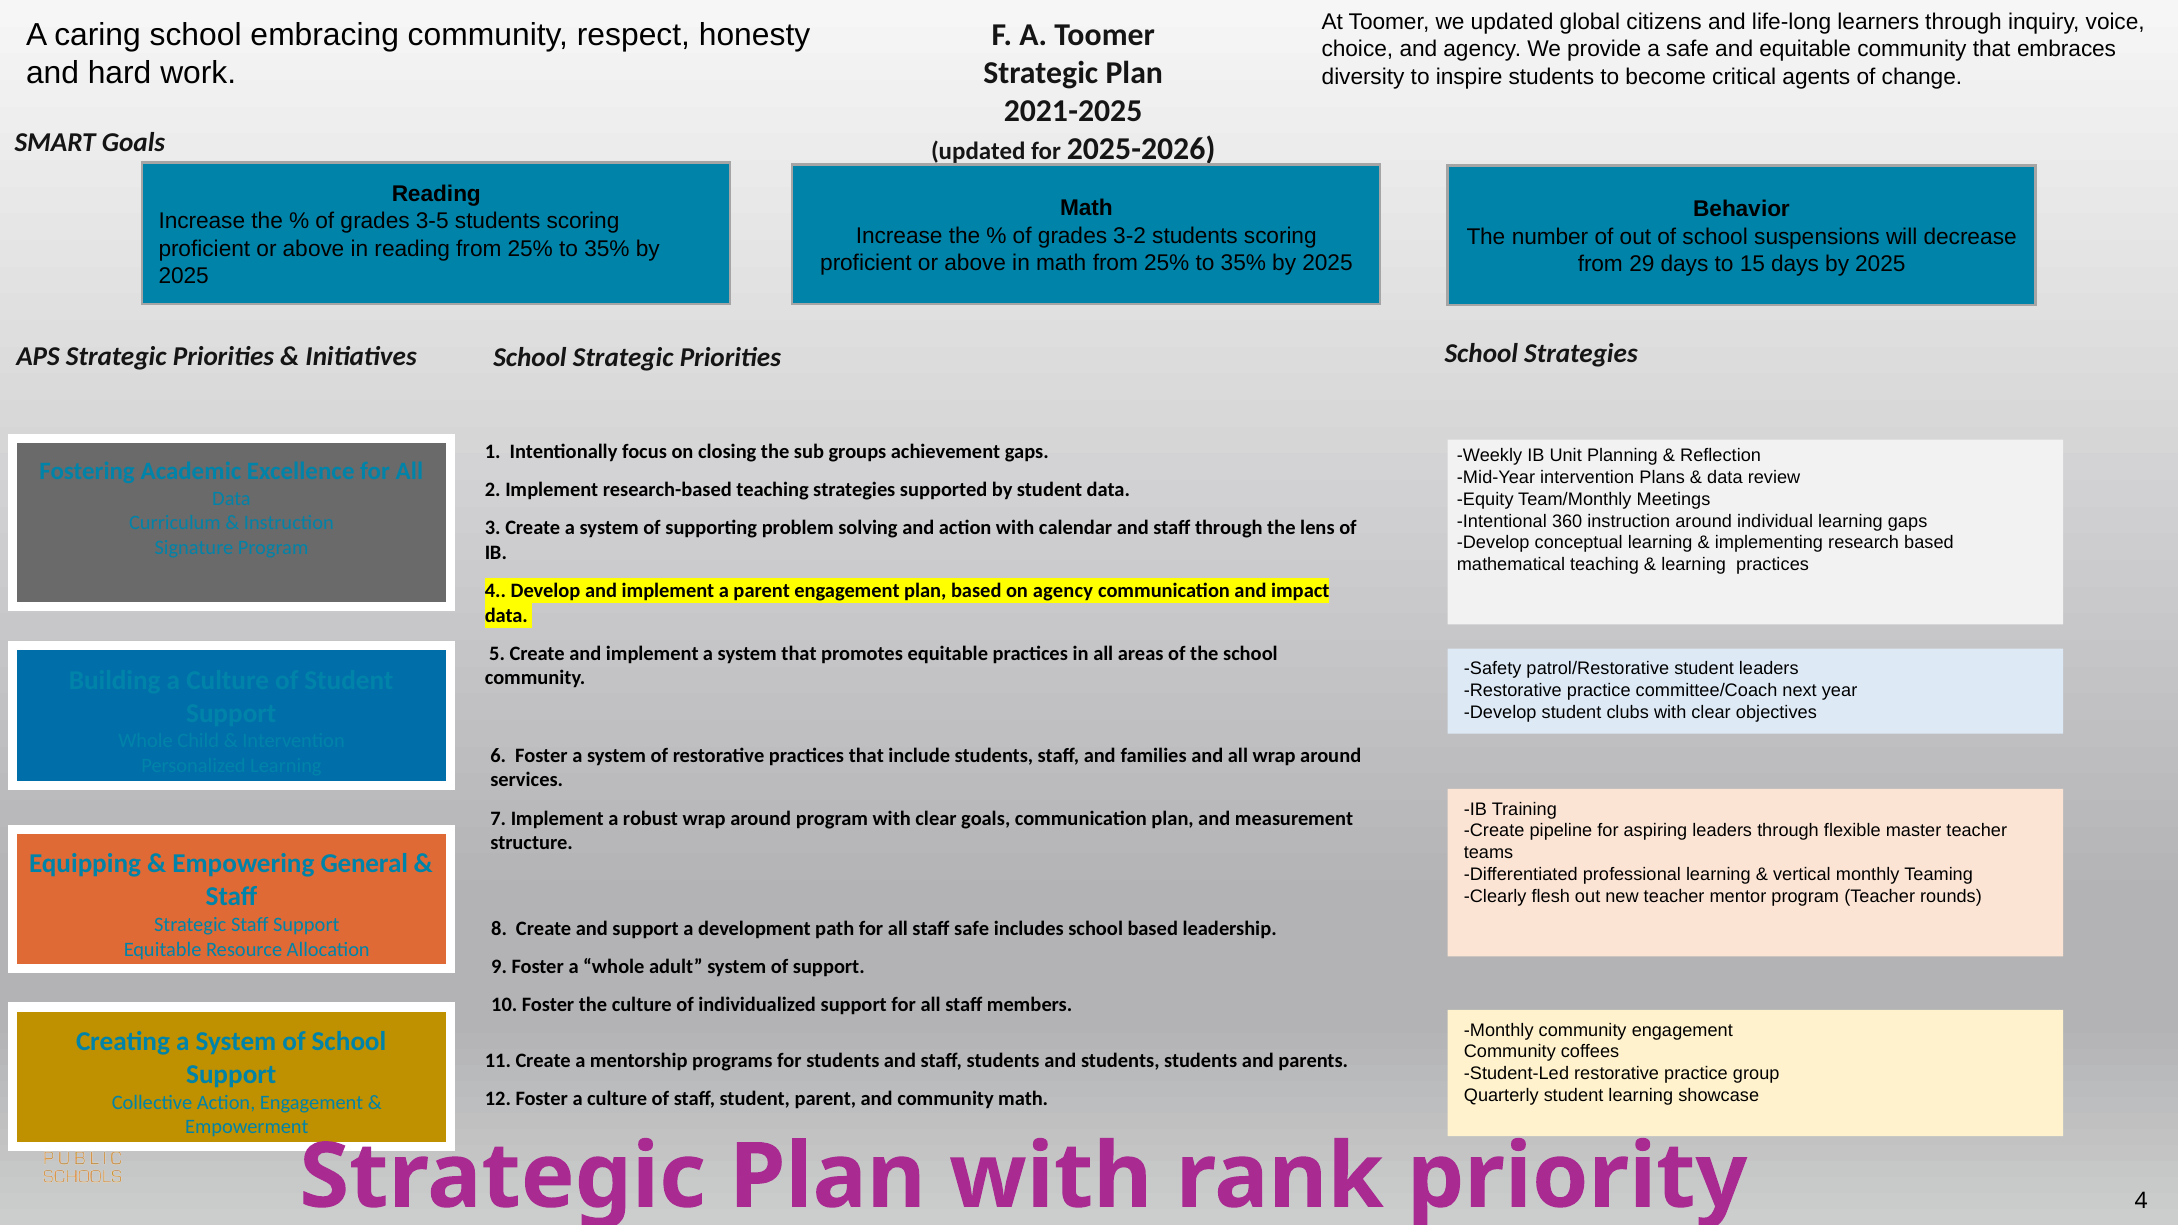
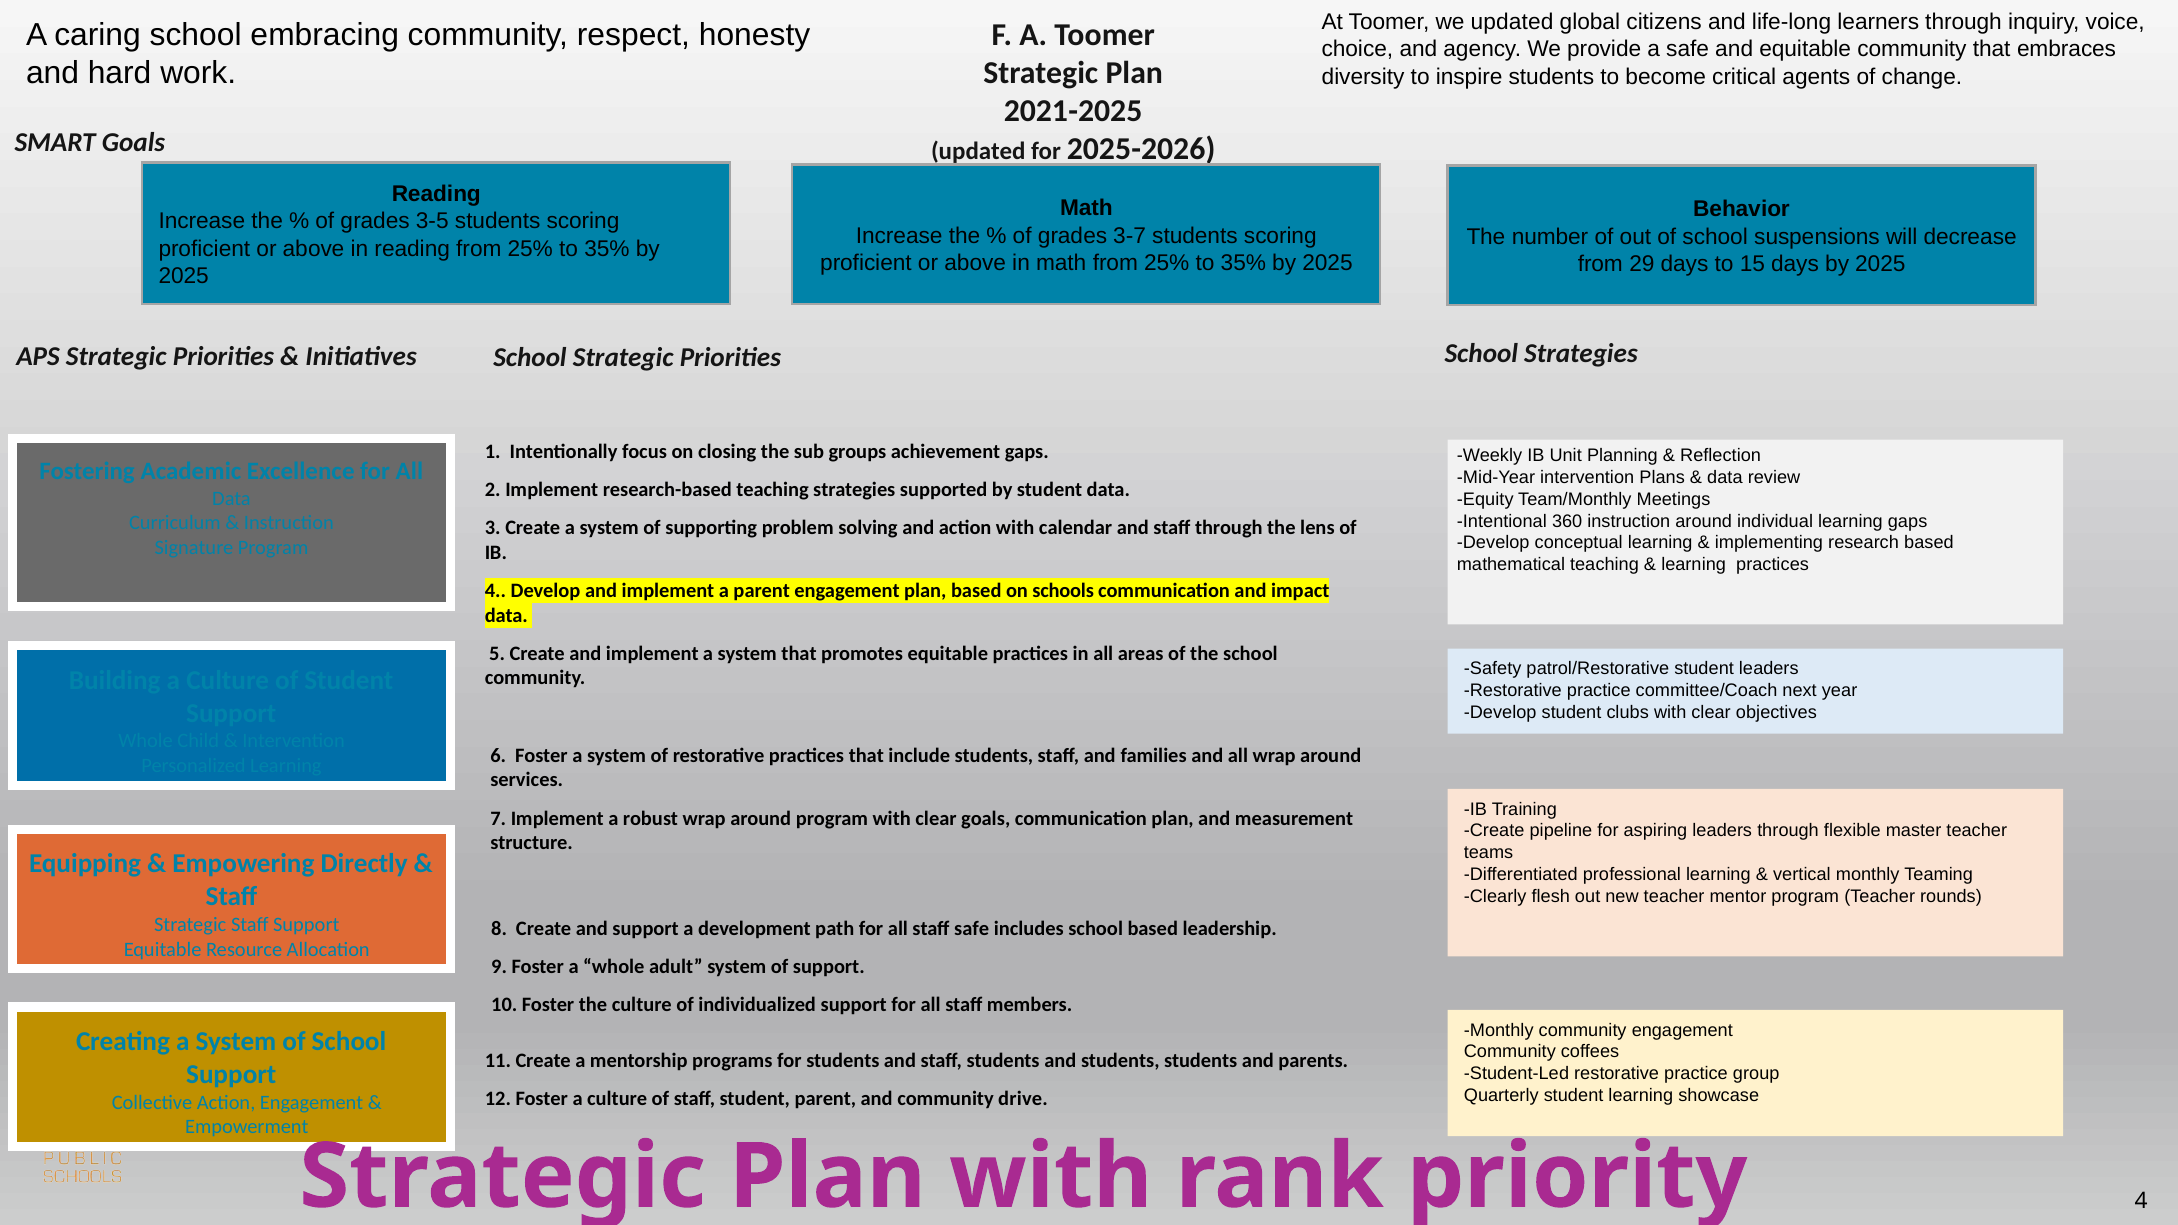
3-2: 3-2 -> 3-7
on agency: agency -> schools
General: General -> Directly
community math: math -> drive
